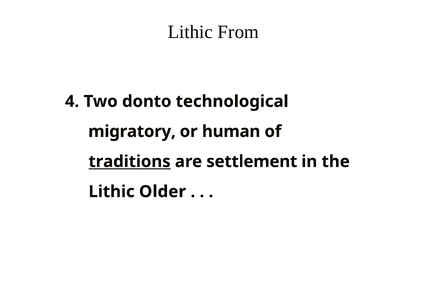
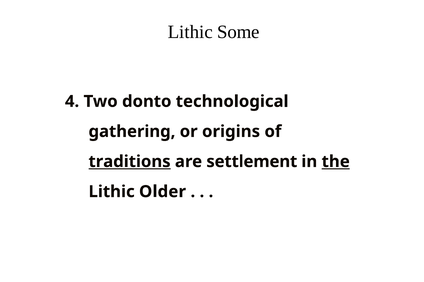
From: From -> Some
migratory: migratory -> gathering
human: human -> origins
the underline: none -> present
